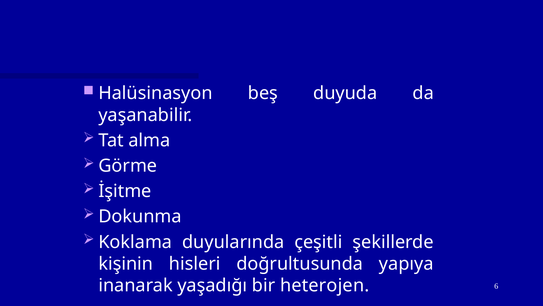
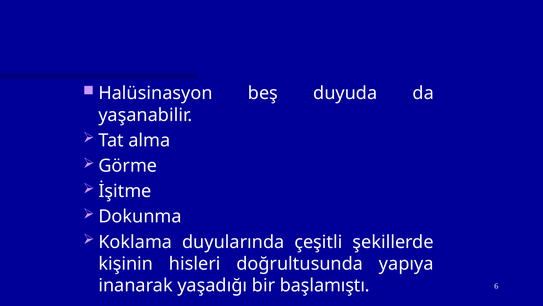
heterojen: heterojen -> başlamıştı
